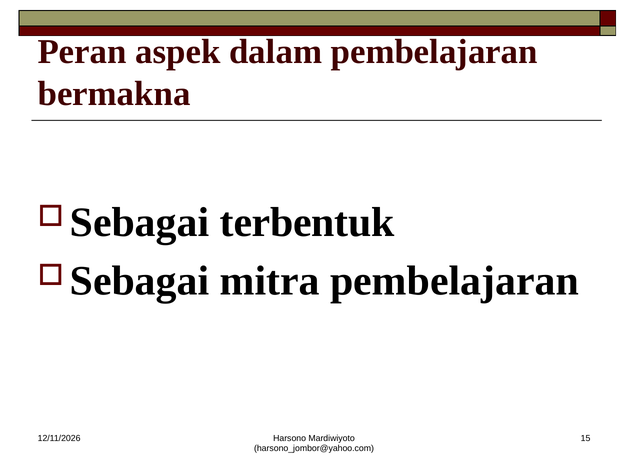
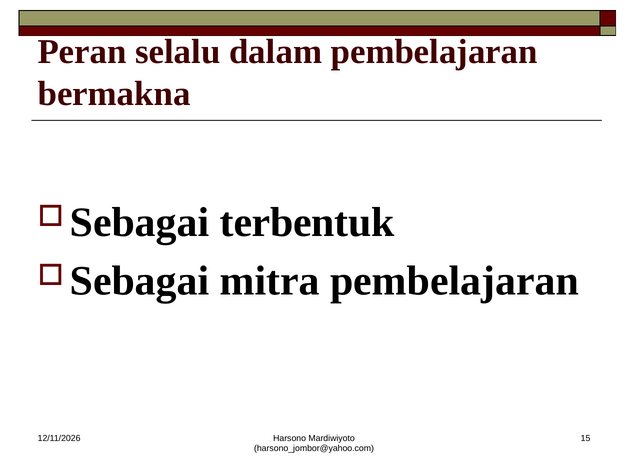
aspek: aspek -> selalu
